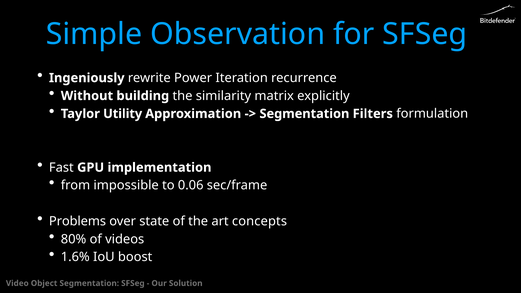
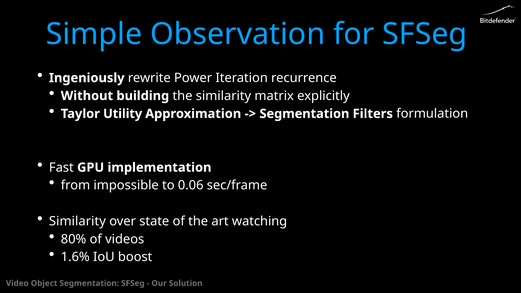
Problems at (78, 221): Problems -> Similarity
concepts: concepts -> watching
